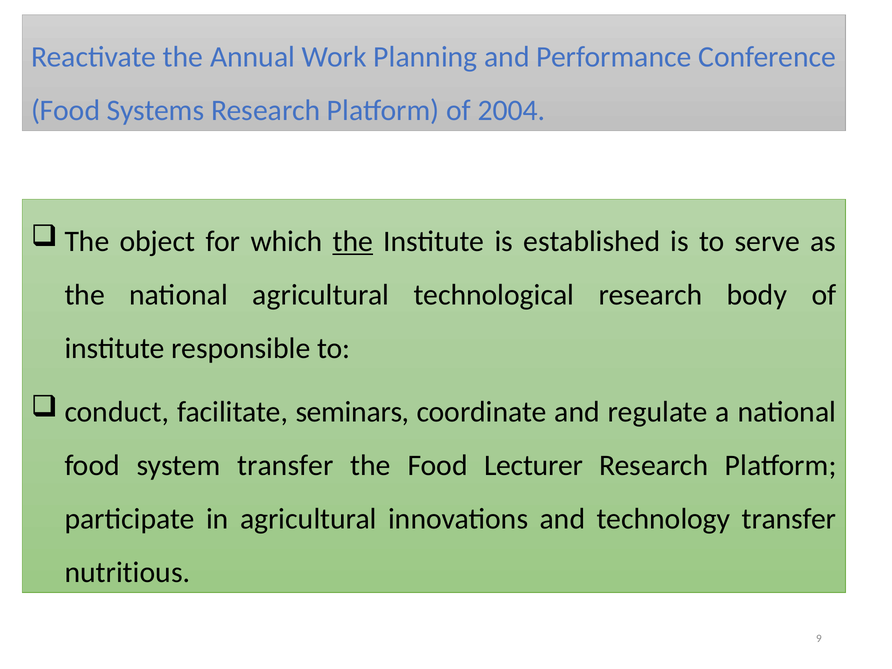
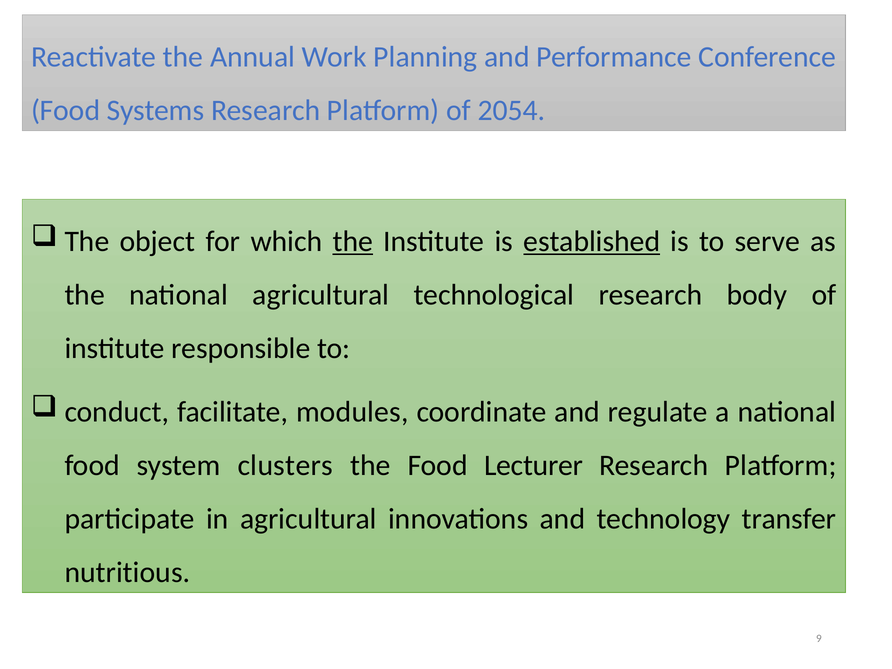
2004: 2004 -> 2054
established underline: none -> present
seminars: seminars -> modules
system transfer: transfer -> clusters
